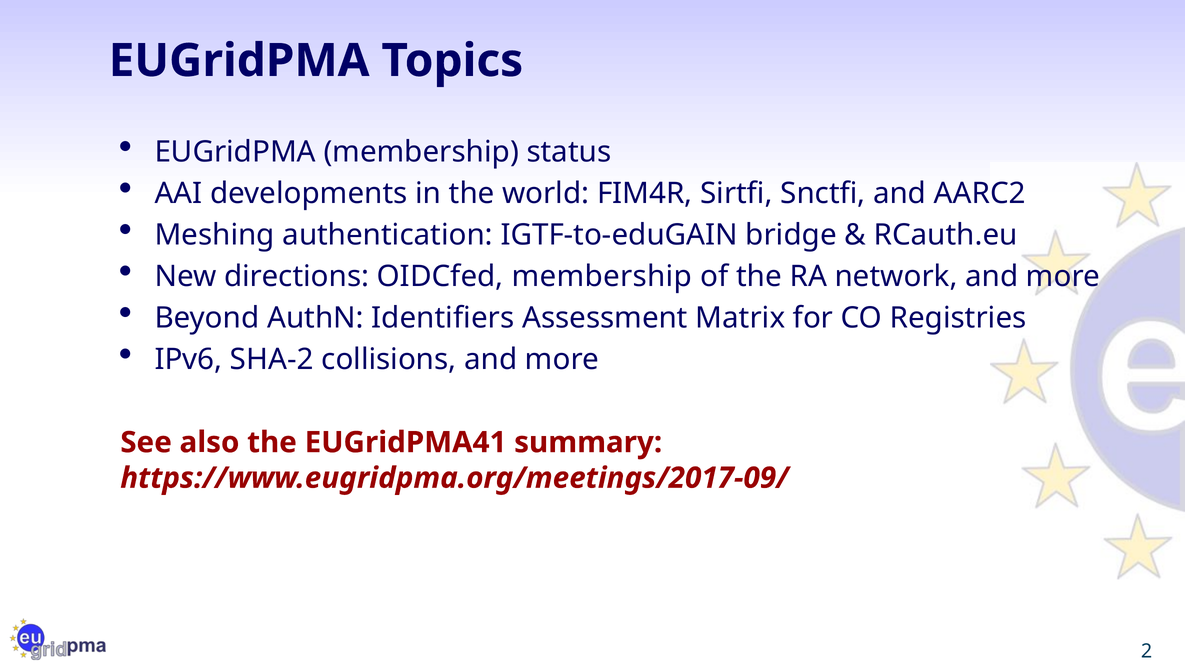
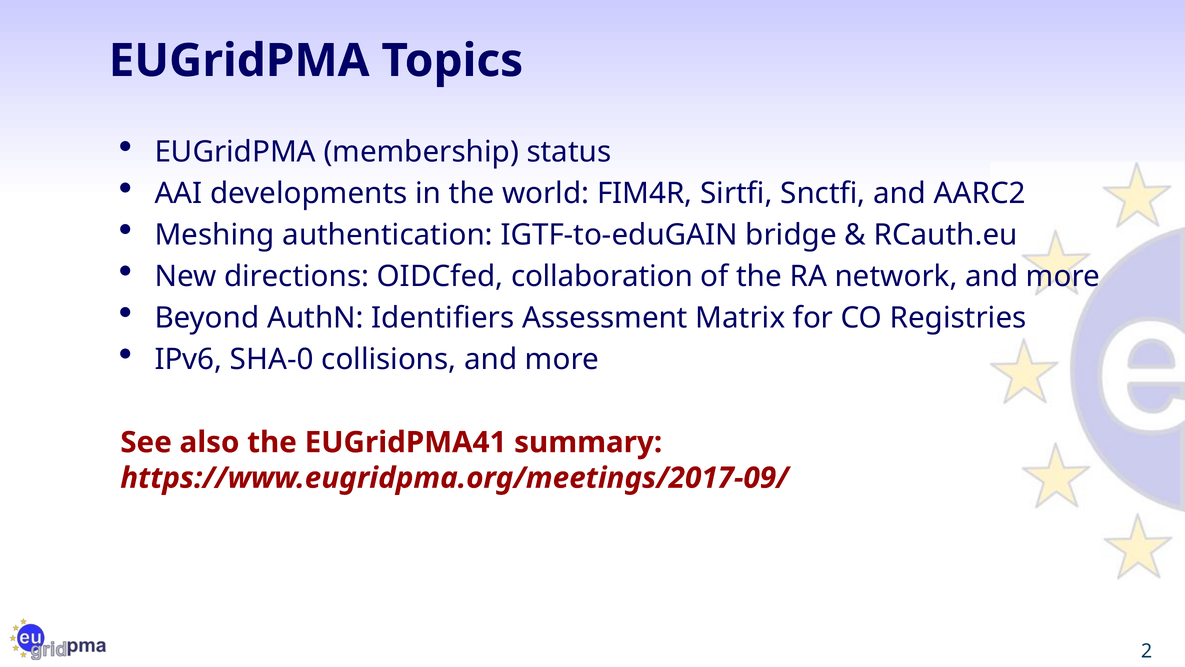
OIDCfed membership: membership -> collaboration
SHA-2: SHA-2 -> SHA-0
